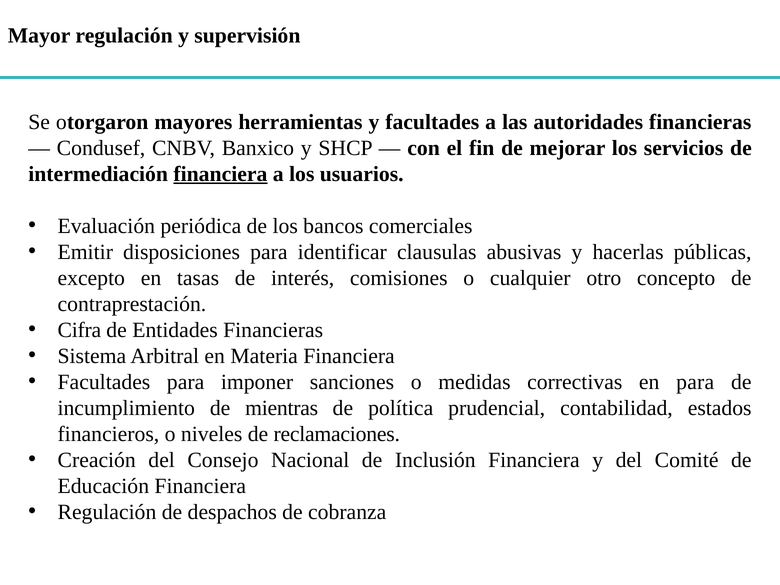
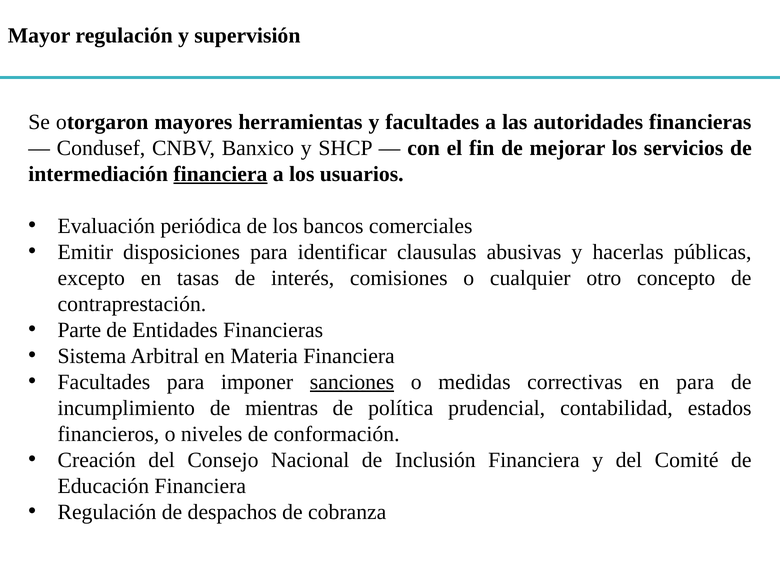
Cifra: Cifra -> Parte
sanciones underline: none -> present
reclamaciones: reclamaciones -> conformación
